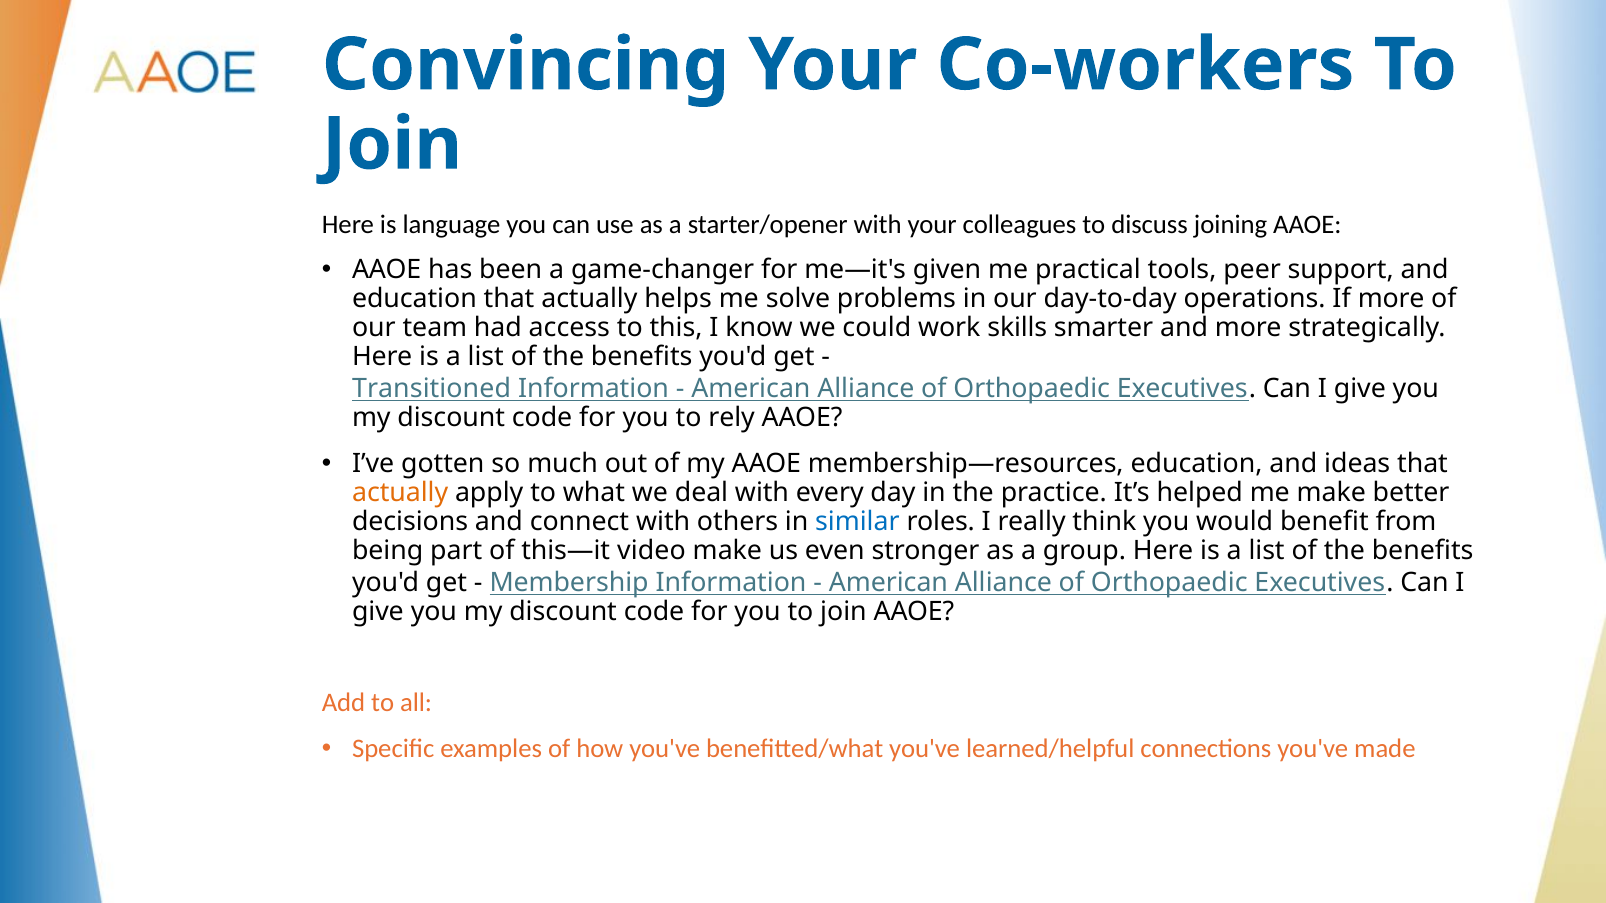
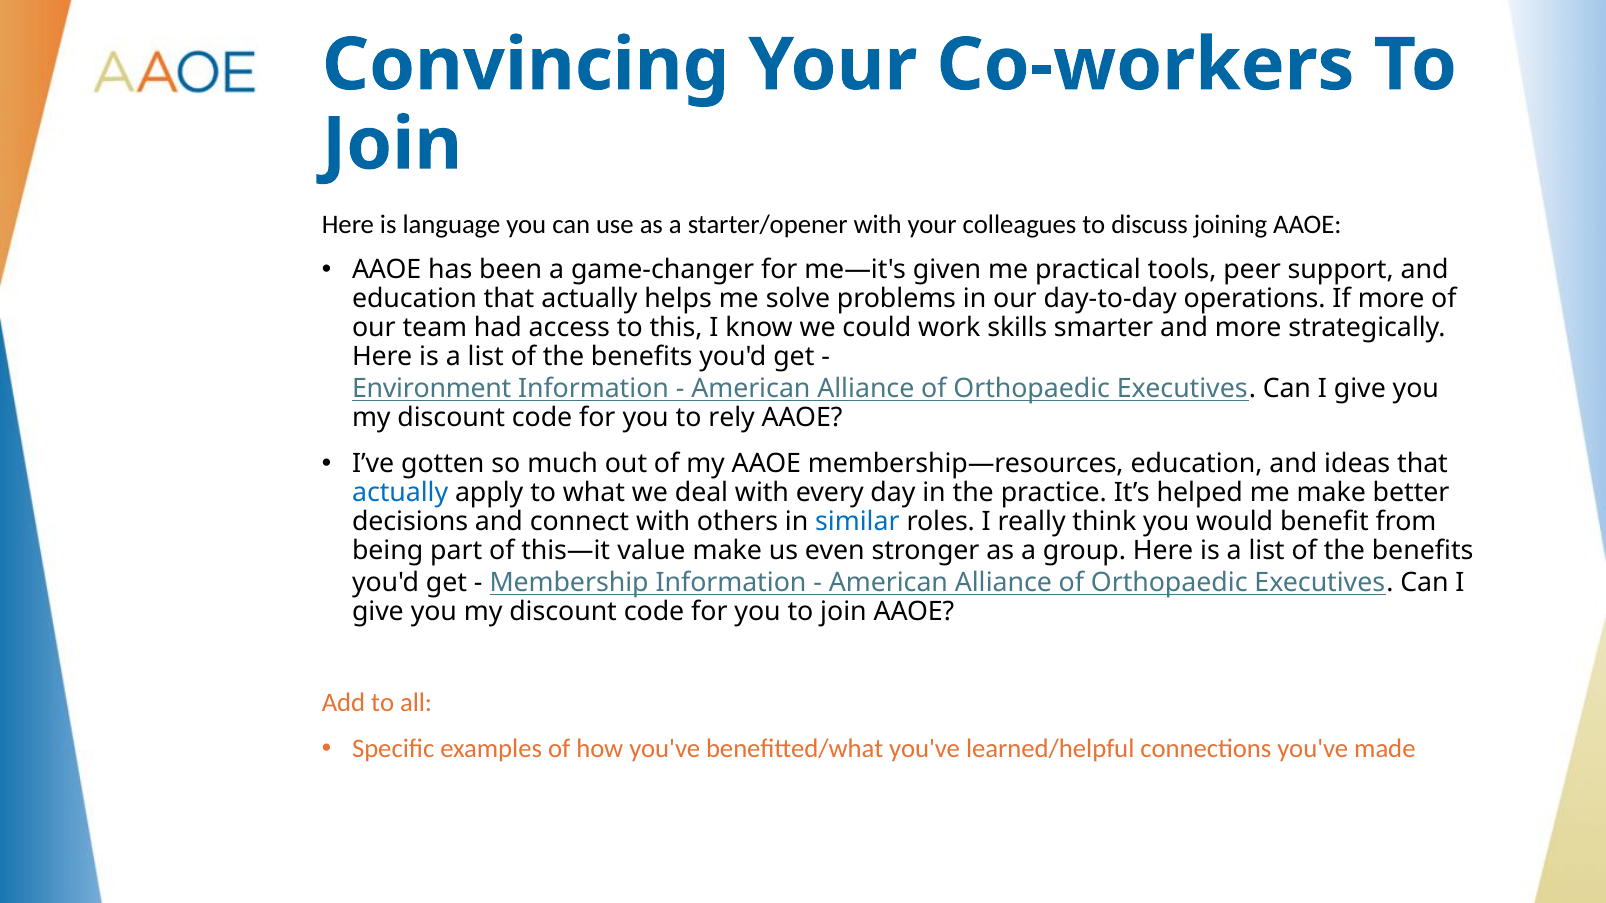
Transitioned: Transitioned -> Environment
actually at (400, 493) colour: orange -> blue
video: video -> value
